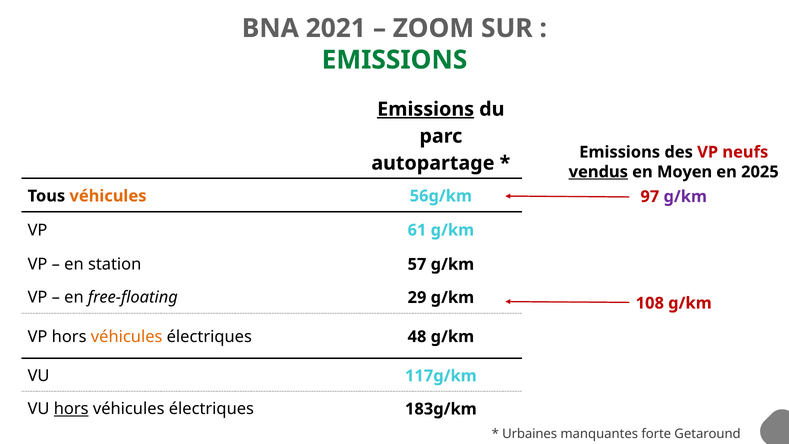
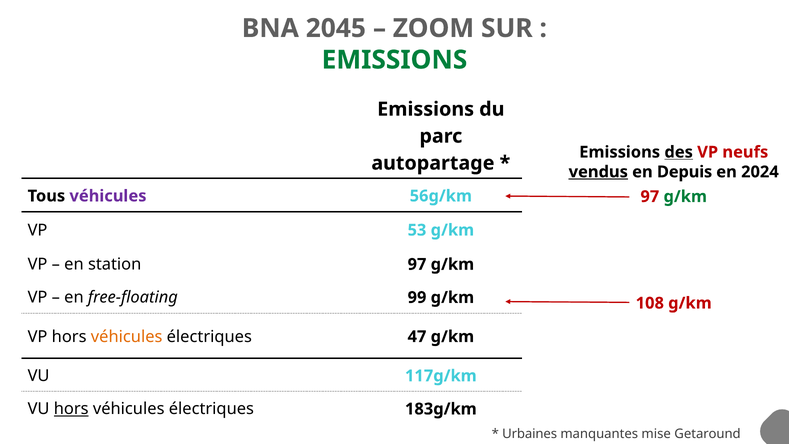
2021: 2021 -> 2045
Emissions at (426, 109) underline: present -> none
des underline: none -> present
Moyen: Moyen -> Depuis
2025: 2025 -> 2024
véhicules at (108, 196) colour: orange -> purple
g/km at (685, 196) colour: purple -> green
61: 61 -> 53
station 57: 57 -> 97
29: 29 -> 99
48: 48 -> 47
forte: forte -> mise
